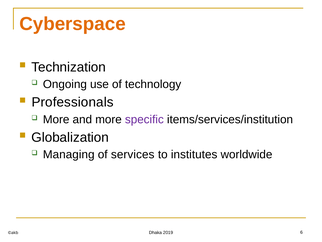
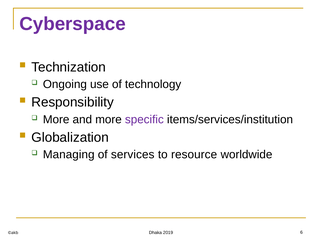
Cyberspace colour: orange -> purple
Professionals: Professionals -> Responsibility
institutes: institutes -> resource
